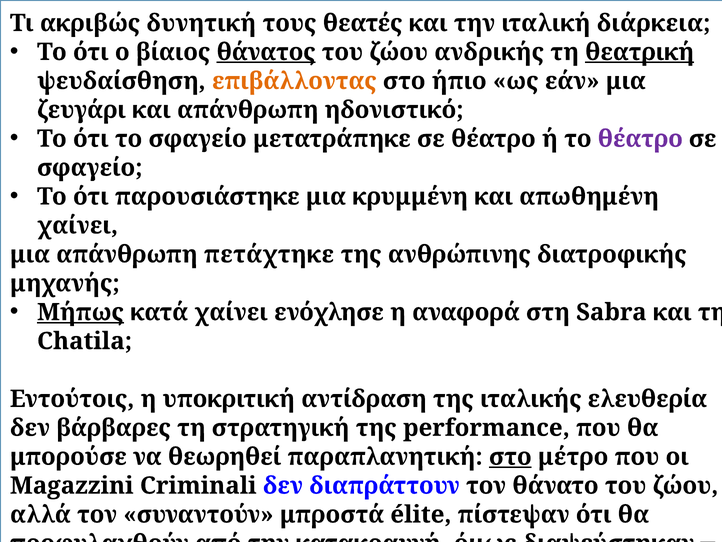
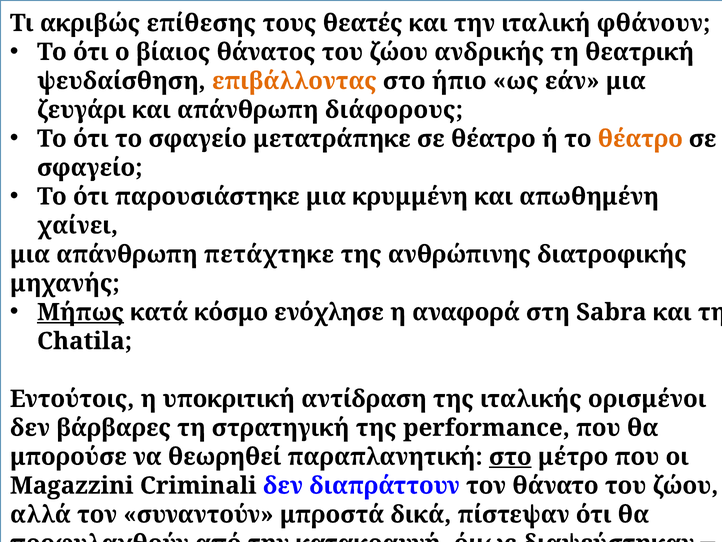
δυνητική: δυνητική -> επίθεσης
διάρκεια: διάρκεια -> φθάνουν
θάνατος underline: present -> none
θεατρική underline: present -> none
ηδονιστικό: ηδονιστικό -> διάφορους
θέατρο at (640, 139) colour: purple -> orange
κατά χαίνει: χαίνει -> κόσμο
ελευθερία: ελευθερία -> ορισμένοι
élite: élite -> δικά
